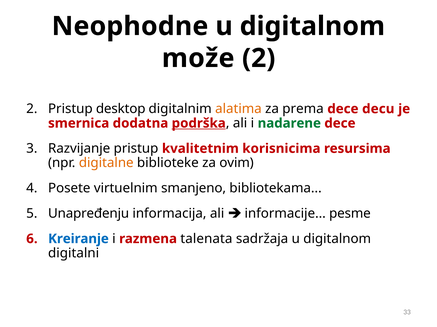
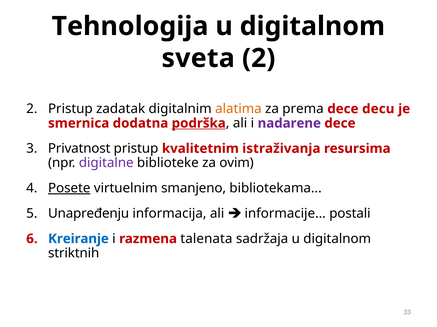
Neophodne: Neophodne -> Tehnologija
može: može -> sveta
desktop: desktop -> zadatak
nadarene colour: green -> purple
Razvijanje: Razvijanje -> Privatnost
korisnicima: korisnicima -> istraživanja
digitalne colour: orange -> purple
Posete underline: none -> present
pesme: pesme -> postali
digitalni: digitalni -> striktnih
